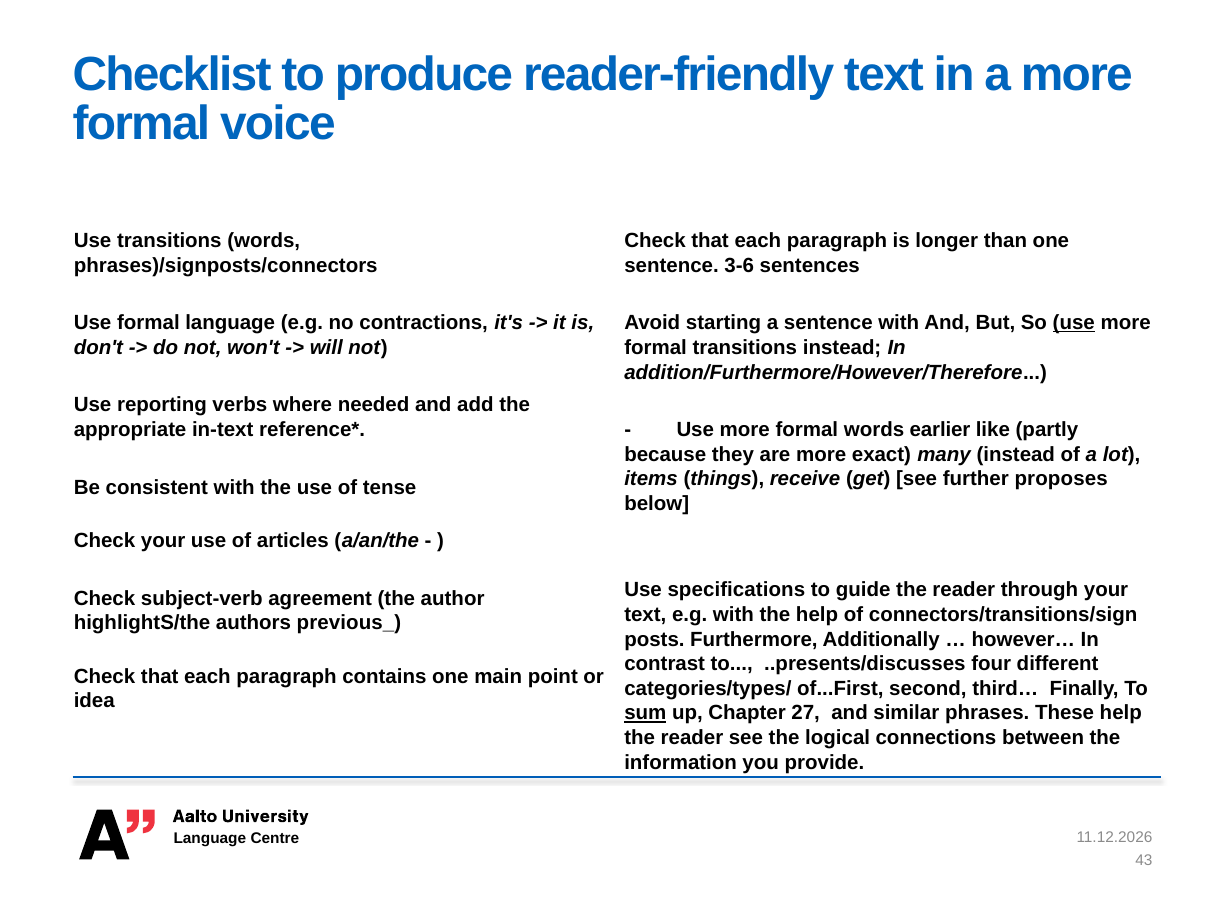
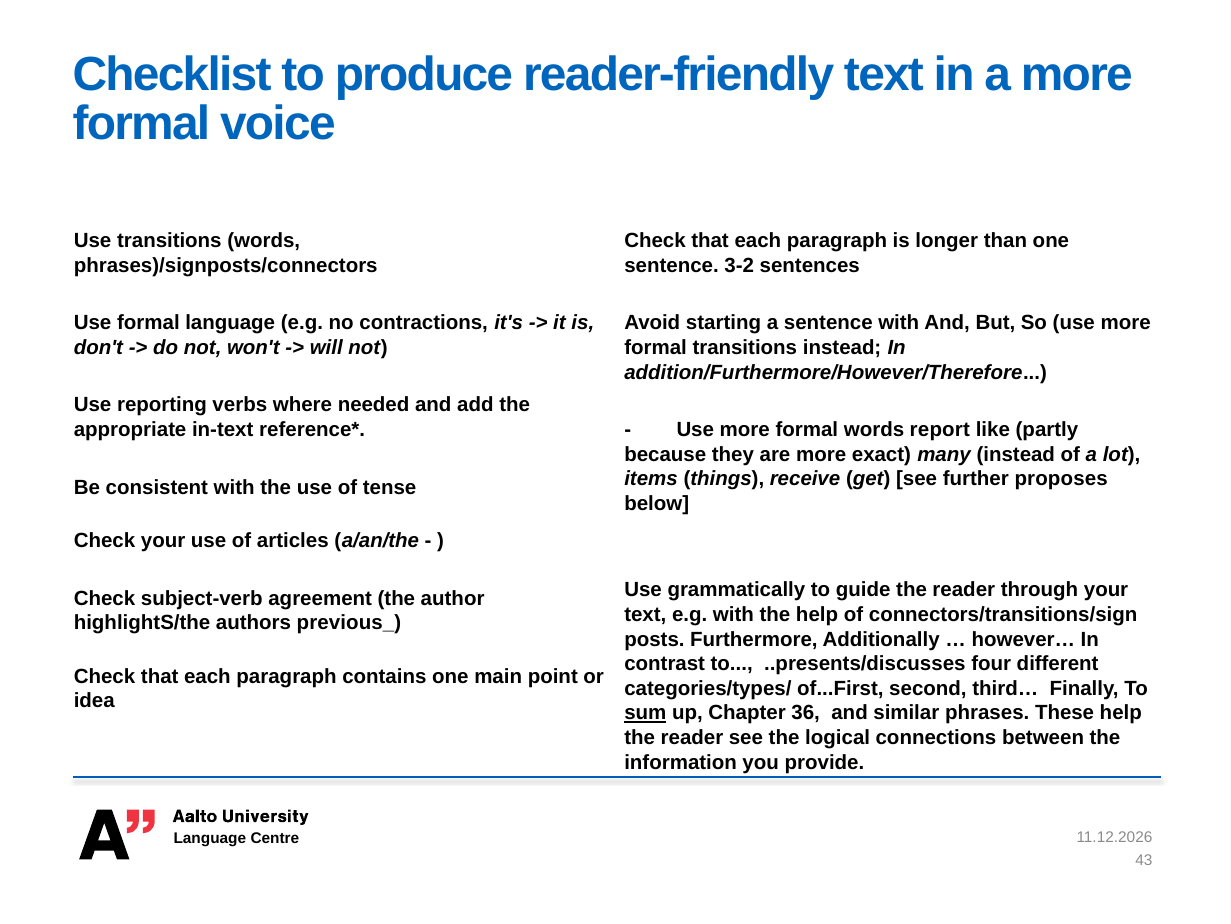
3-6: 3-6 -> 3-2
use at (1074, 323) underline: present -> none
earlier: earlier -> report
specifications: specifications -> grammatically
27: 27 -> 36
